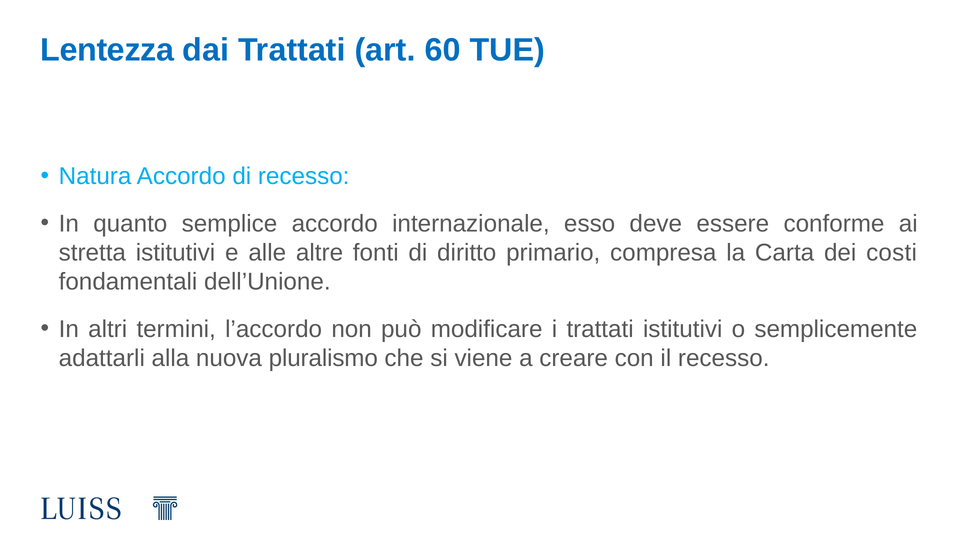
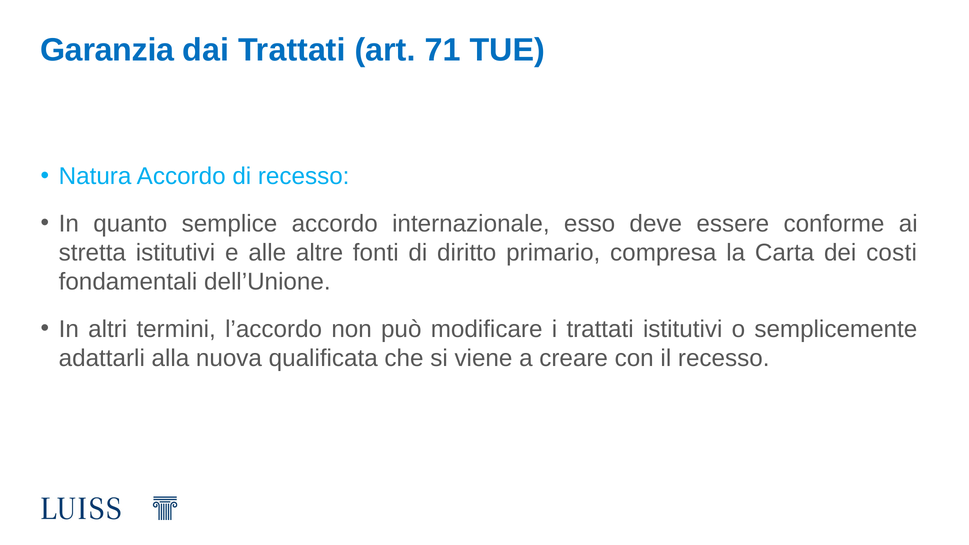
Lentezza: Lentezza -> Garanzia
60: 60 -> 71
pluralismo: pluralismo -> qualificata
